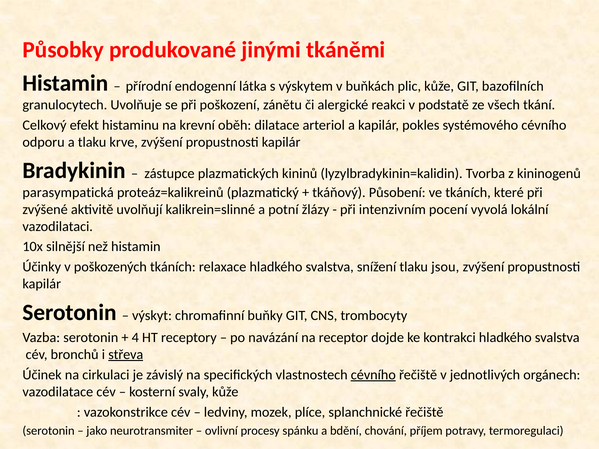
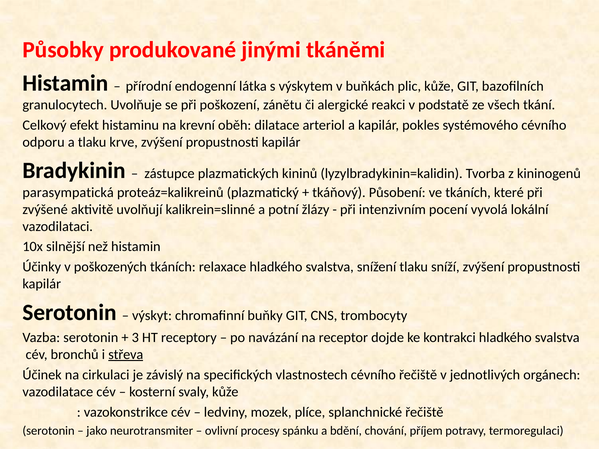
jsou: jsou -> sníží
4: 4 -> 3
cévního at (373, 375) underline: present -> none
